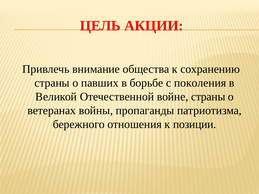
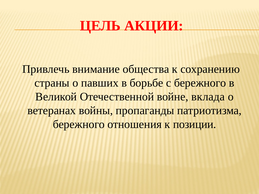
с поколения: поколения -> бережного
войне страны: страны -> вклада
